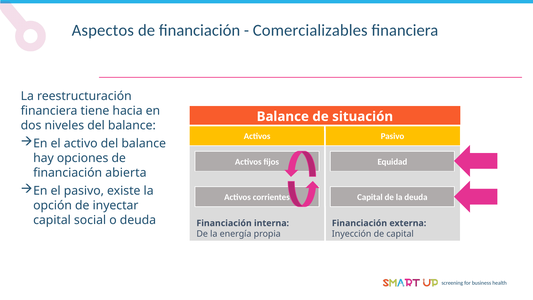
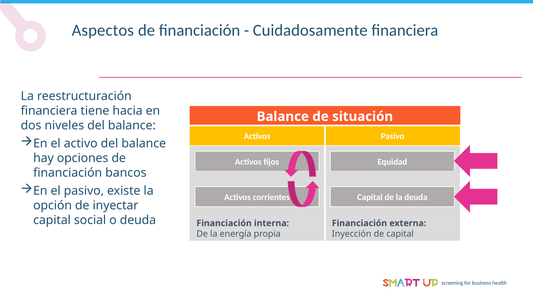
Comercializables: Comercializables -> Cuidadosamente
abierta: abierta -> bancos
